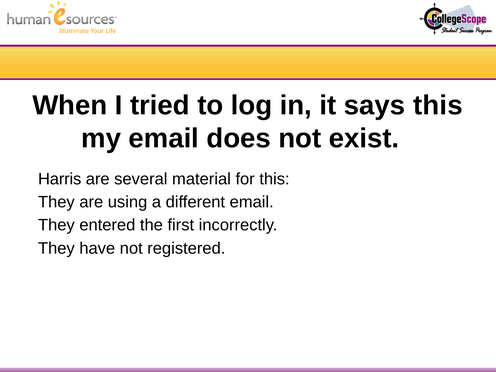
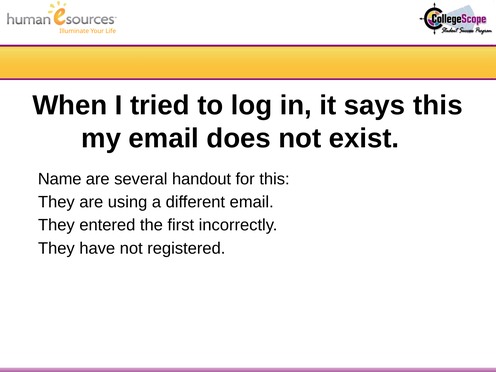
Harris: Harris -> Name
material: material -> handout
